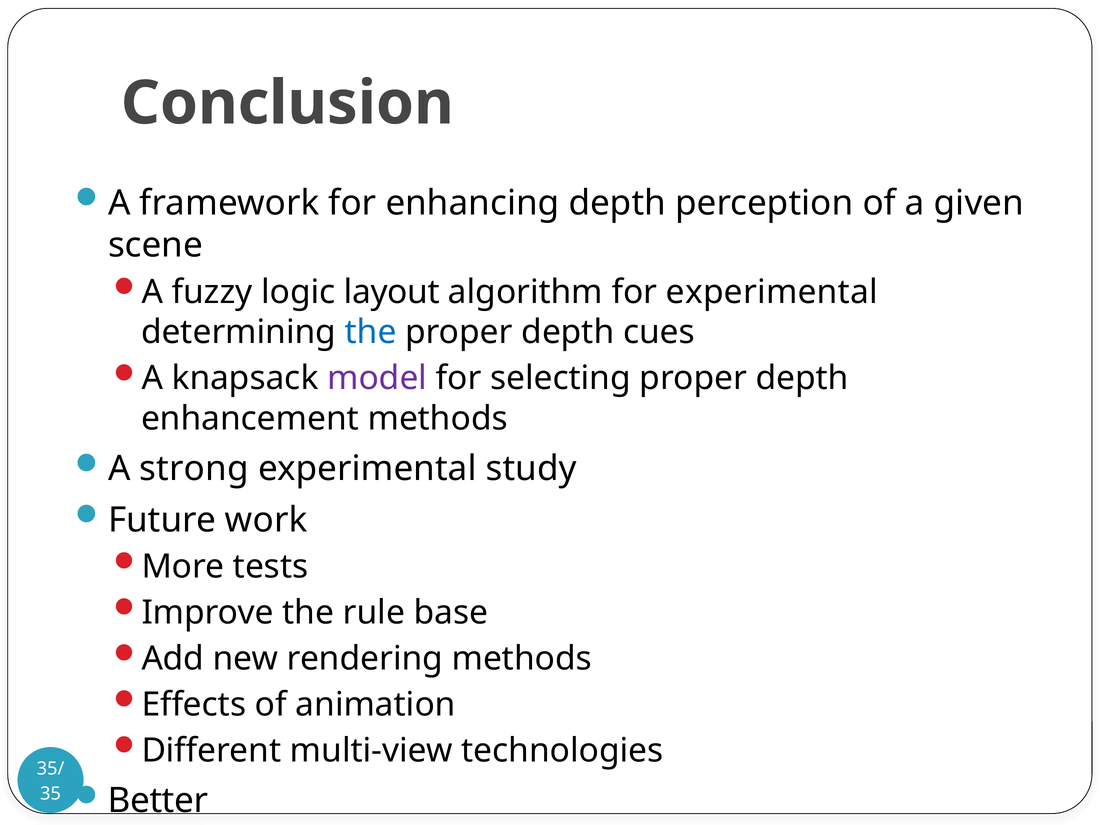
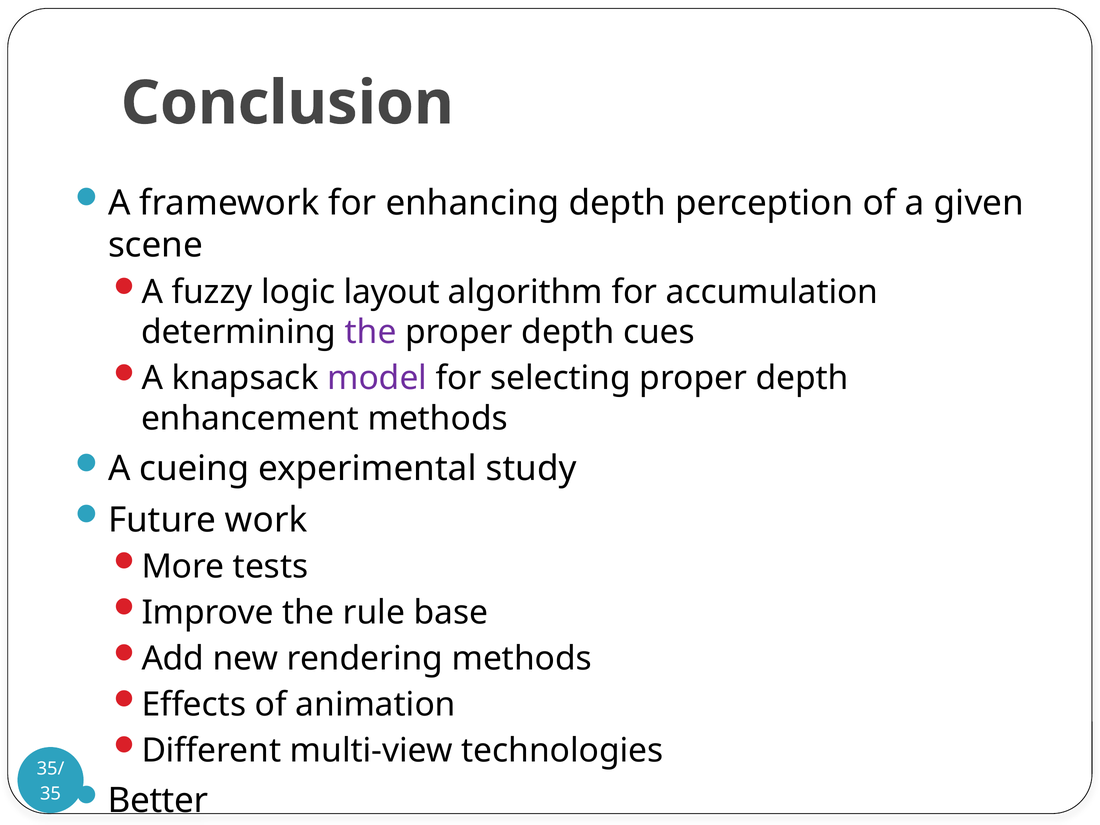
for experimental: experimental -> accumulation
the at (371, 332) colour: blue -> purple
strong: strong -> cueing
